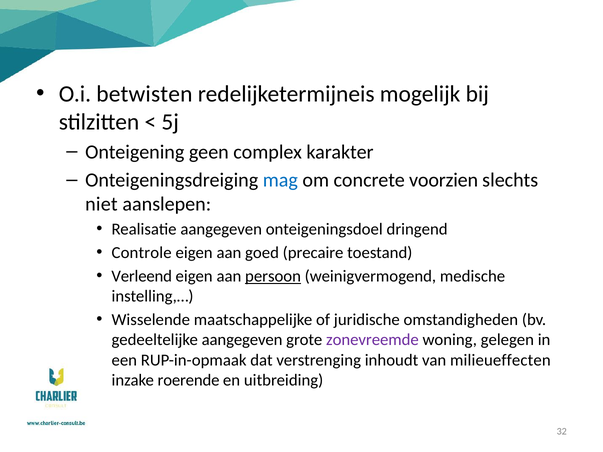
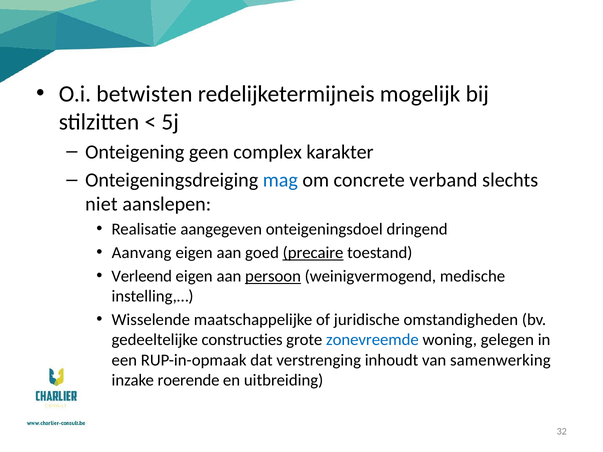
voorzien: voorzien -> verband
Controle: Controle -> Aanvang
precaire underline: none -> present
gedeeltelijke aangegeven: aangegeven -> constructies
zonevreemde colour: purple -> blue
milieueffecten: milieueffecten -> samenwerking
